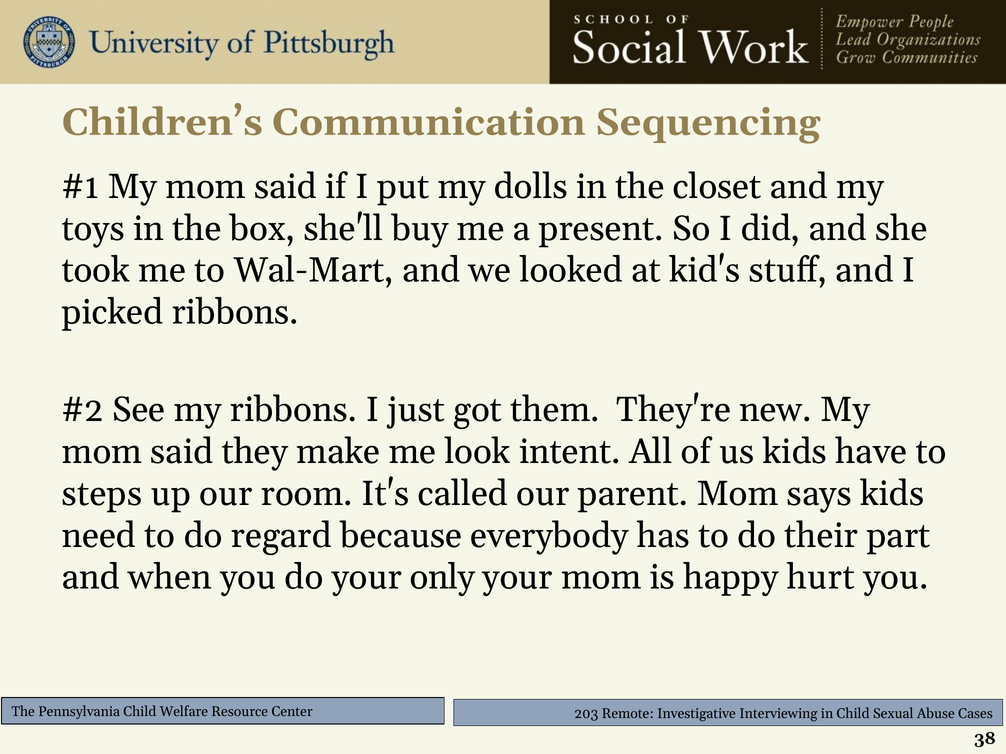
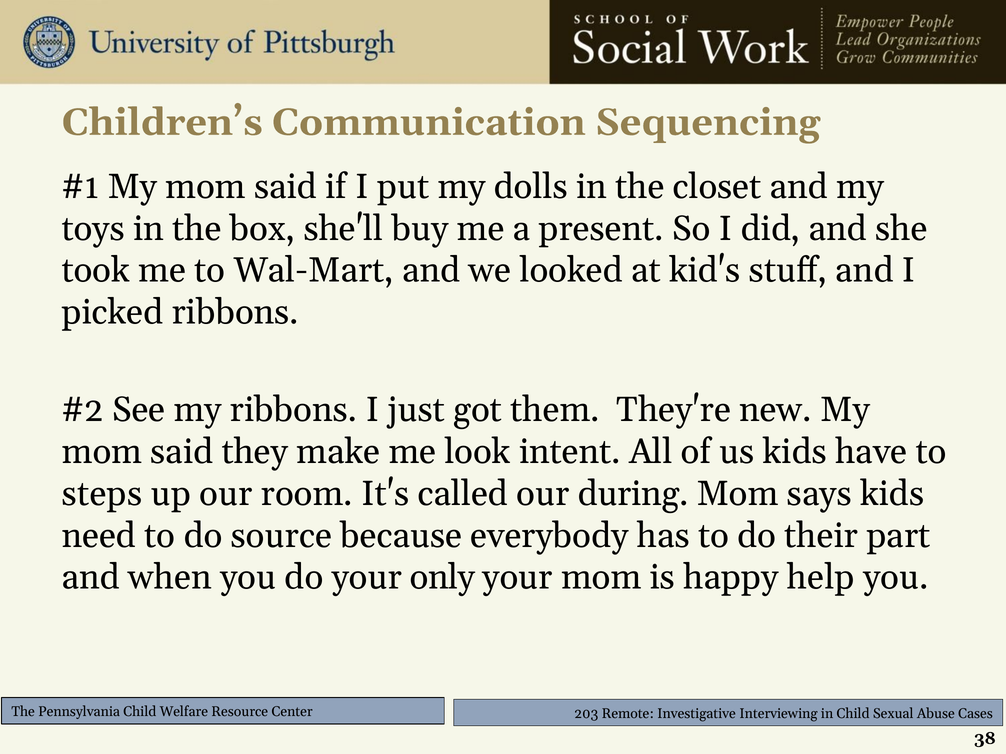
parent: parent -> during
regard: regard -> source
hurt: hurt -> help
